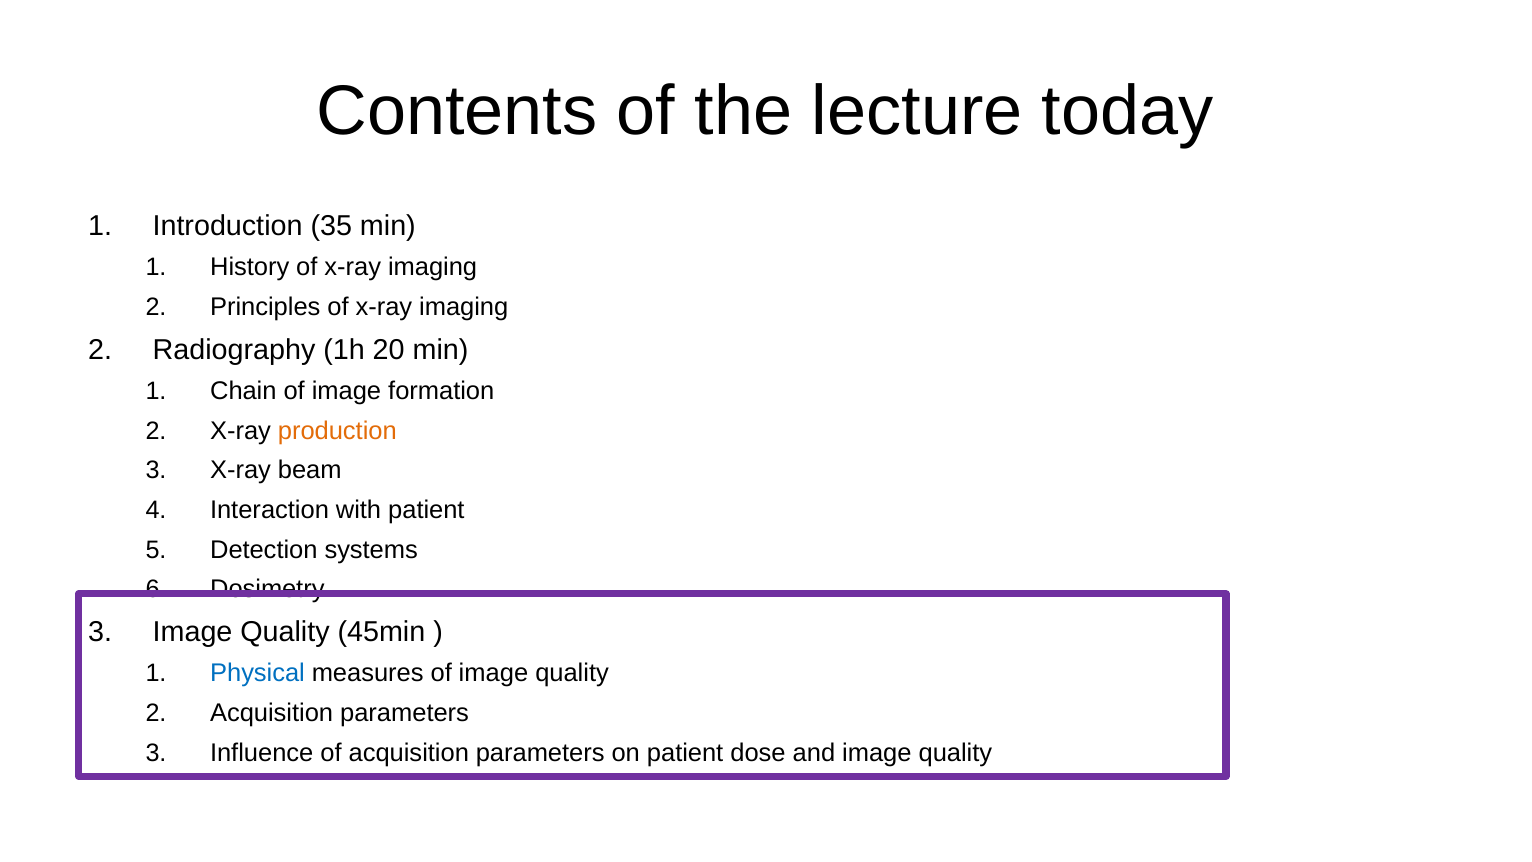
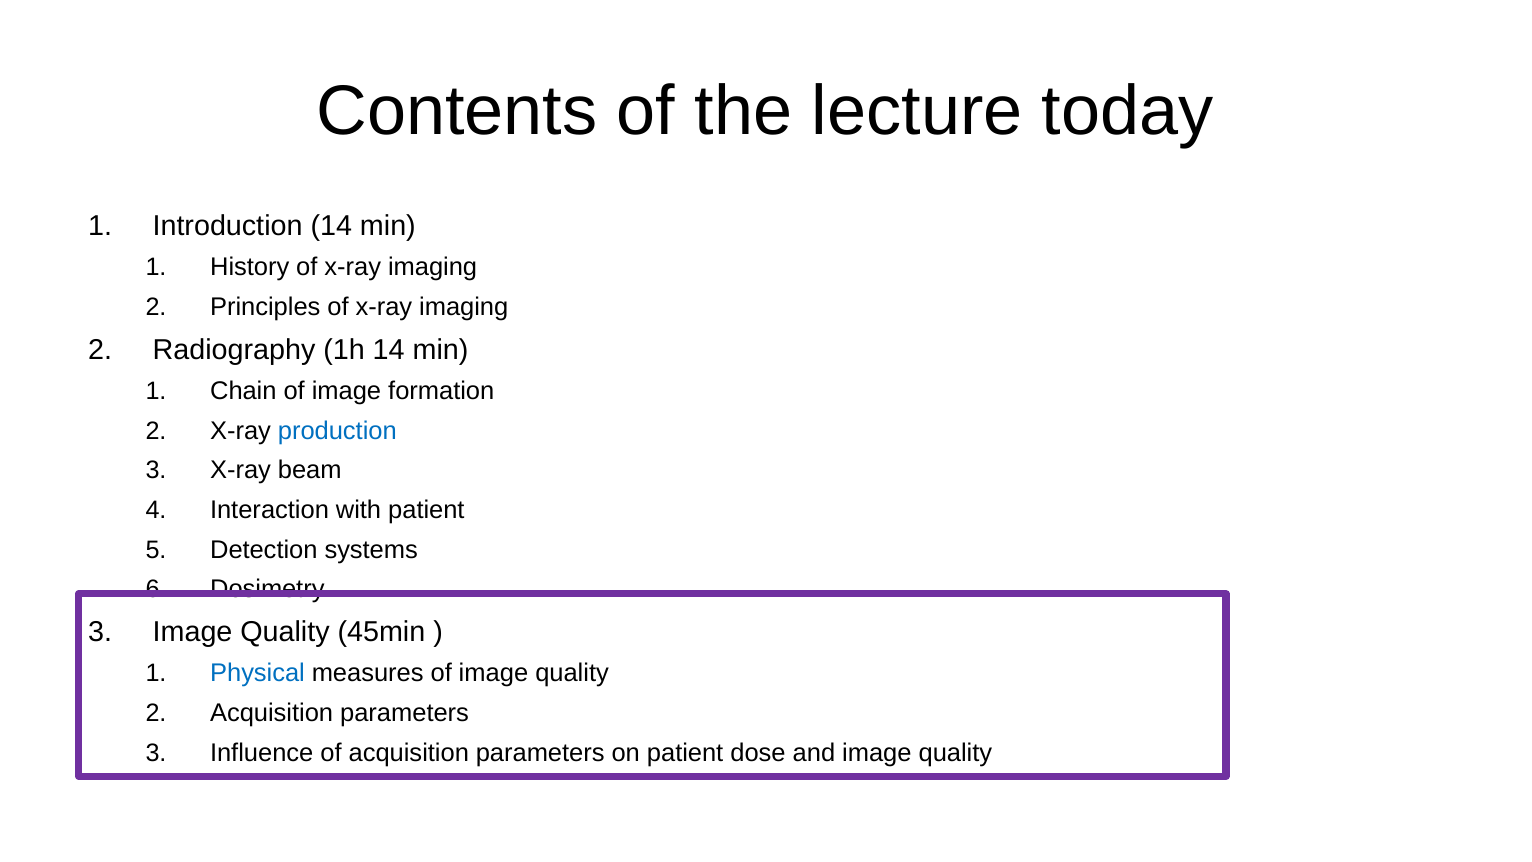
Introduction 35: 35 -> 14
1h 20: 20 -> 14
production colour: orange -> blue
